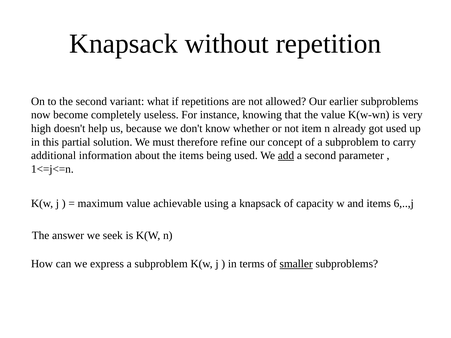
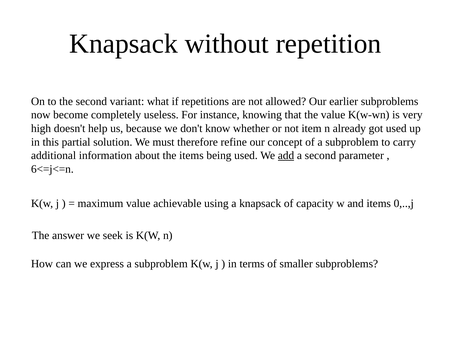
1<=j<=n: 1<=j<=n -> 6<=j<=n
6,..,j: 6,..,j -> 0,..,j
smaller underline: present -> none
